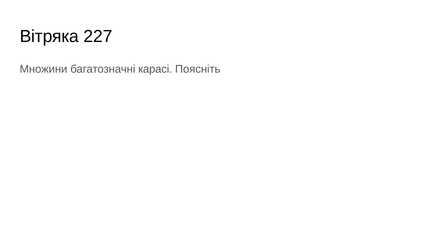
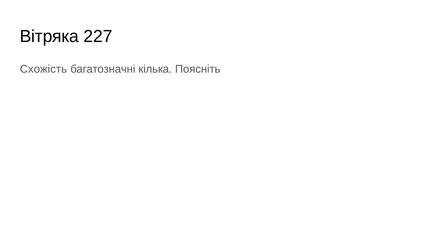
Множини: Множини -> Схожість
карасі: карасі -> кілька
